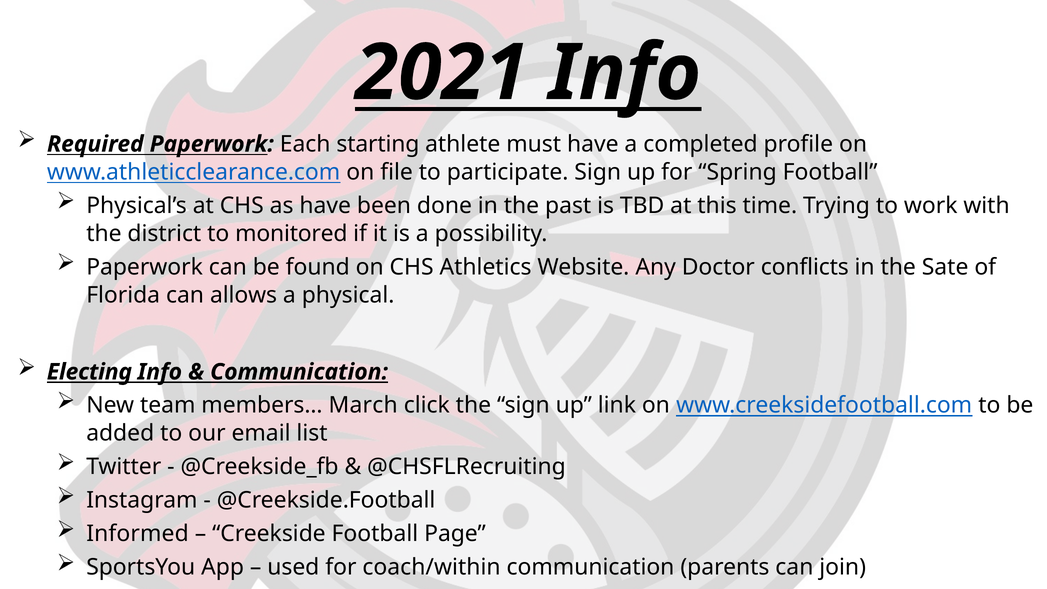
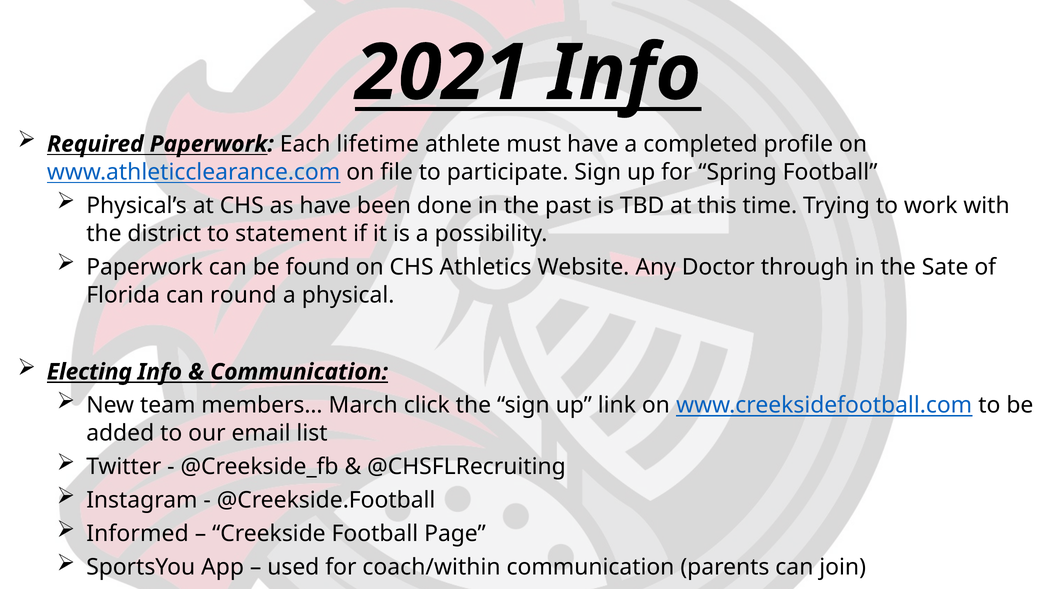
starting: starting -> lifetime
monitored: monitored -> statement
conflicts: conflicts -> through
allows: allows -> round
